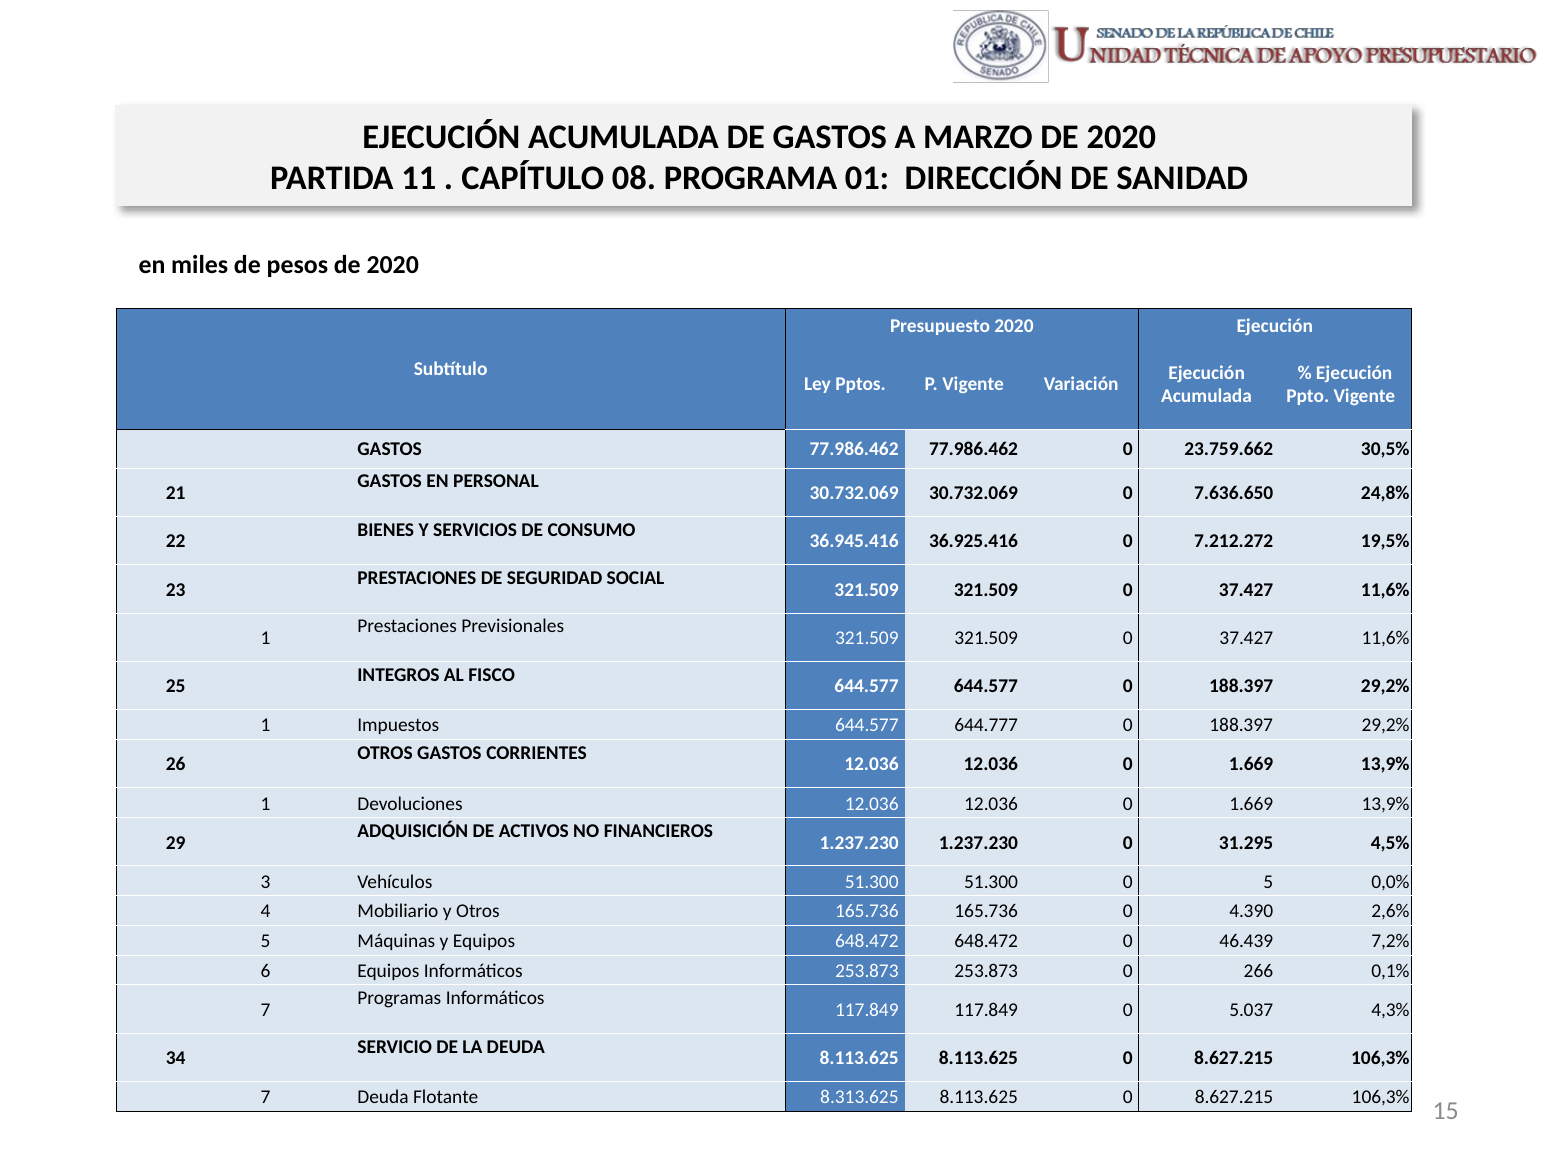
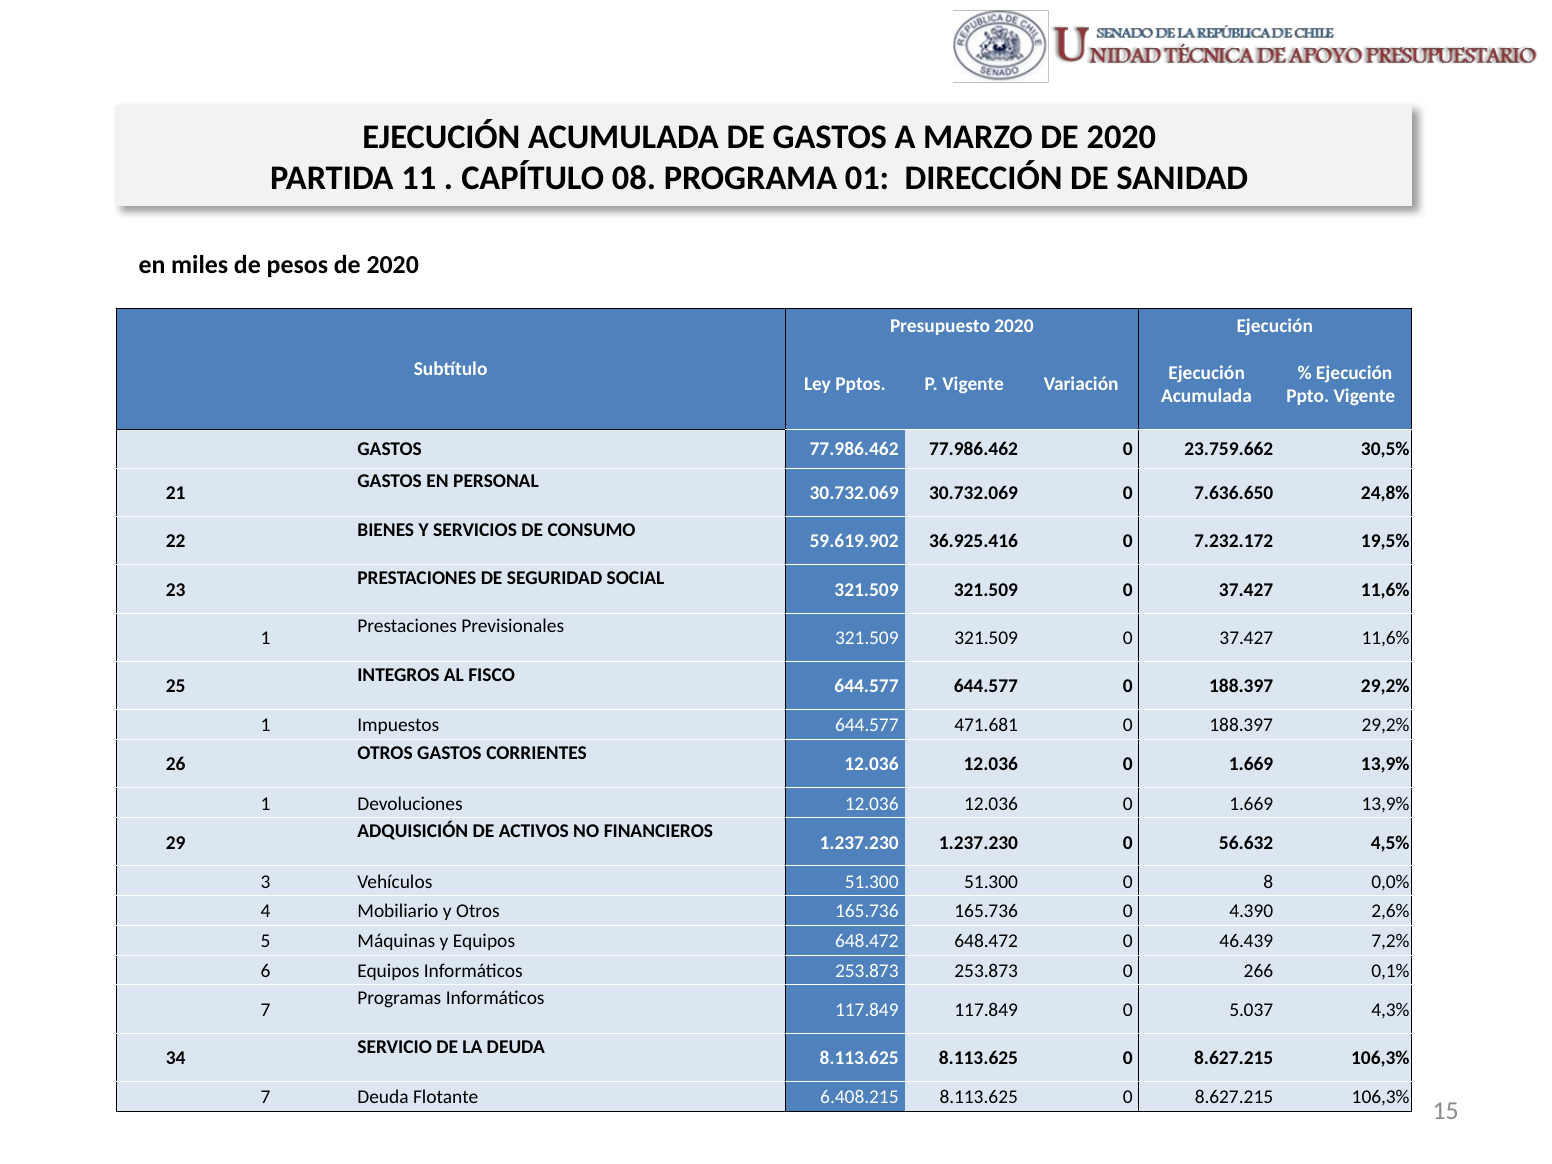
36.945.416: 36.945.416 -> 59.619.902
7.212.272: 7.212.272 -> 7.232.172
644.777: 644.777 -> 471.681
31.295: 31.295 -> 56.632
0 5: 5 -> 8
8.313.625: 8.313.625 -> 6.408.215
